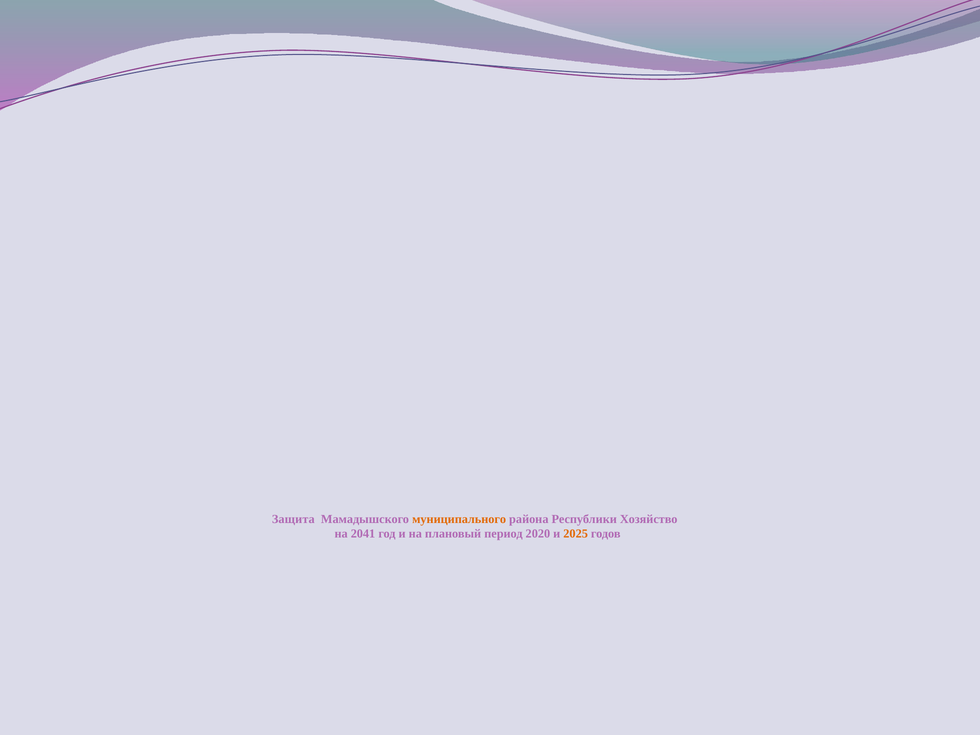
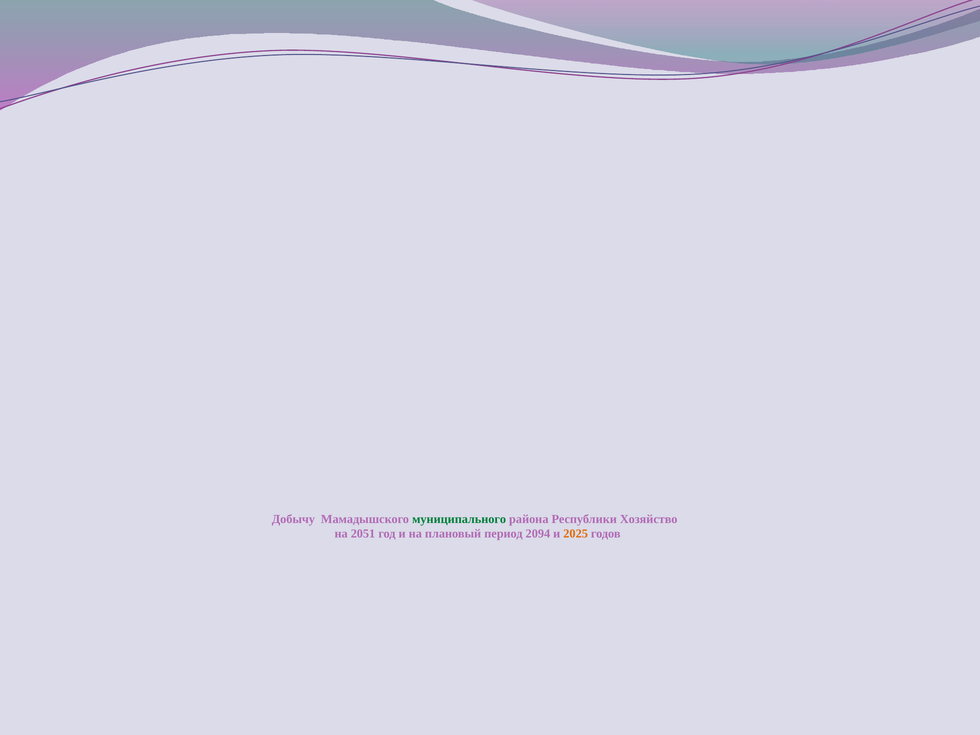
Защита: Защита -> Добычу
муниципального colour: orange -> green
2041: 2041 -> 2051
2020: 2020 -> 2094
